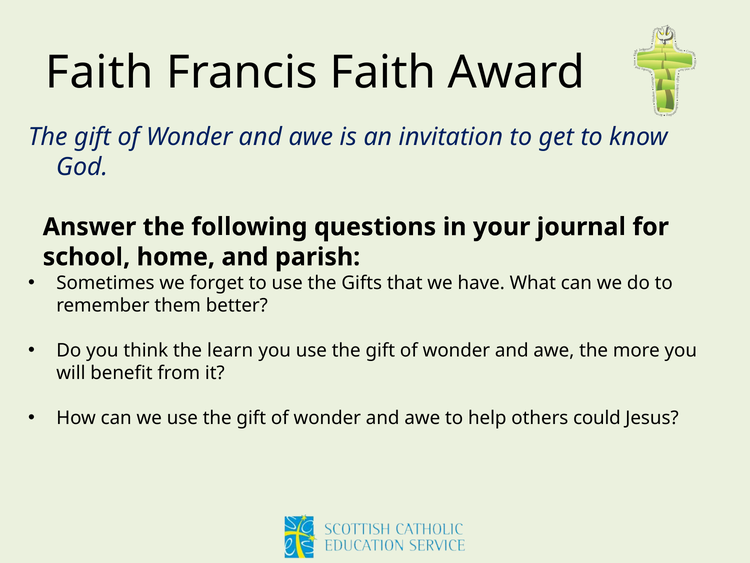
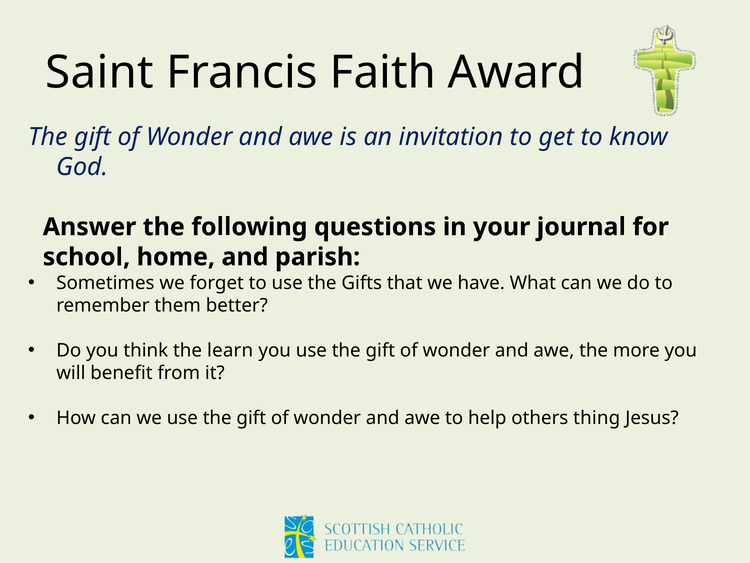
Faith at (99, 73): Faith -> Saint
could: could -> thing
